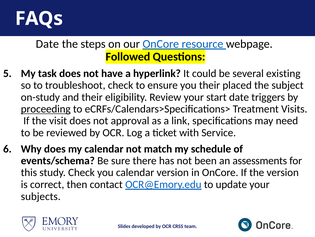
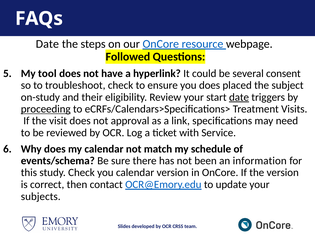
task: task -> tool
existing: existing -> consent
you their: their -> does
date at (239, 97) underline: none -> present
assessments: assessments -> information
